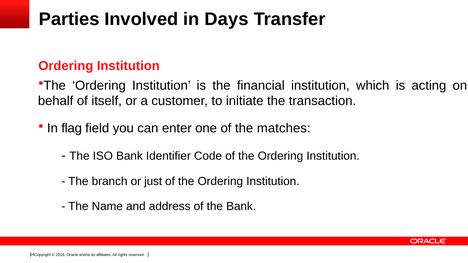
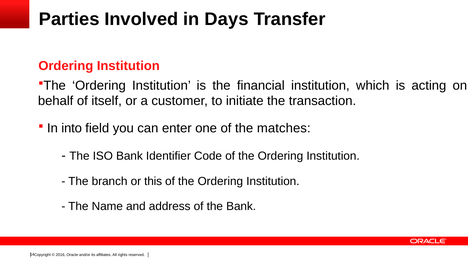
flag: flag -> into
just: just -> this
